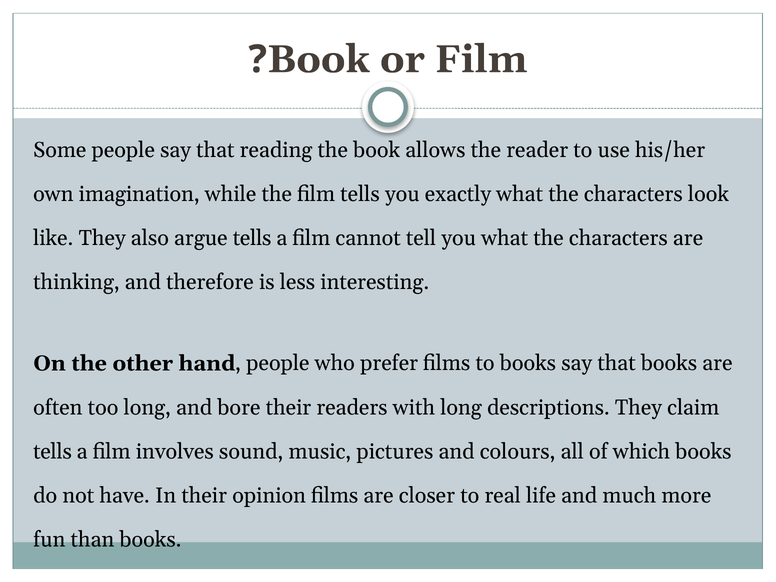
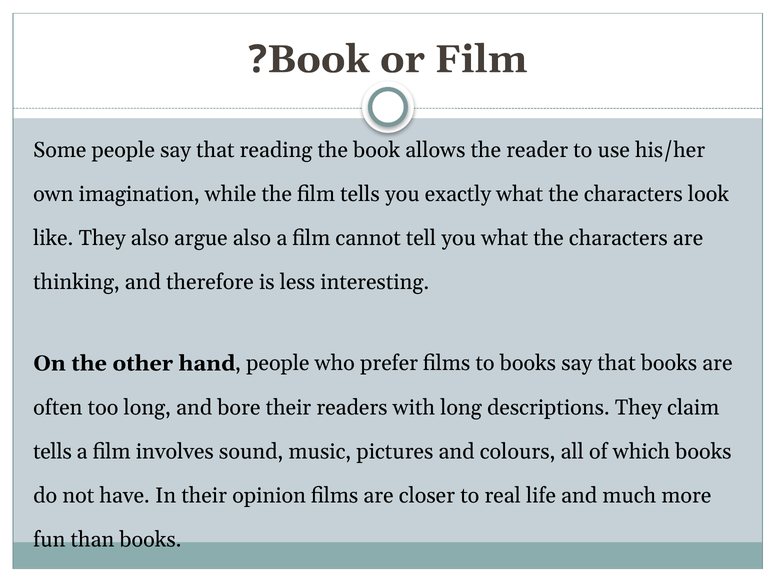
argue tells: tells -> also
